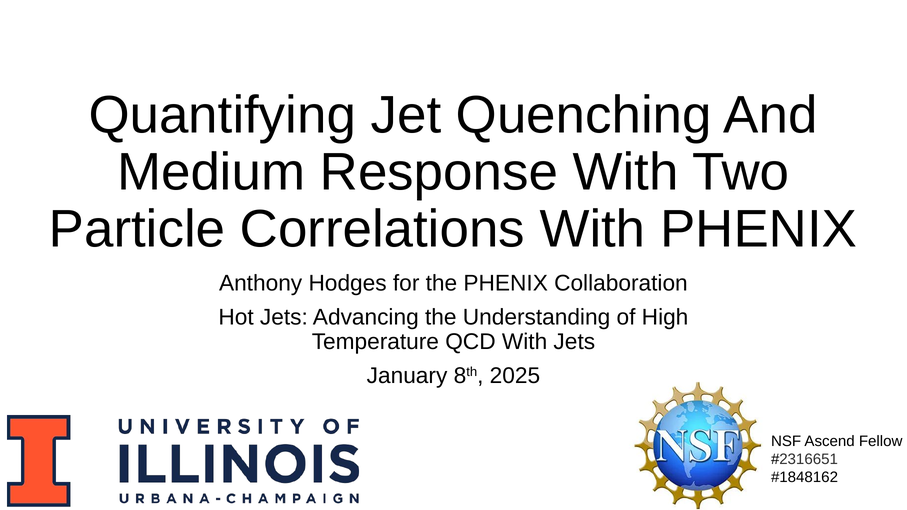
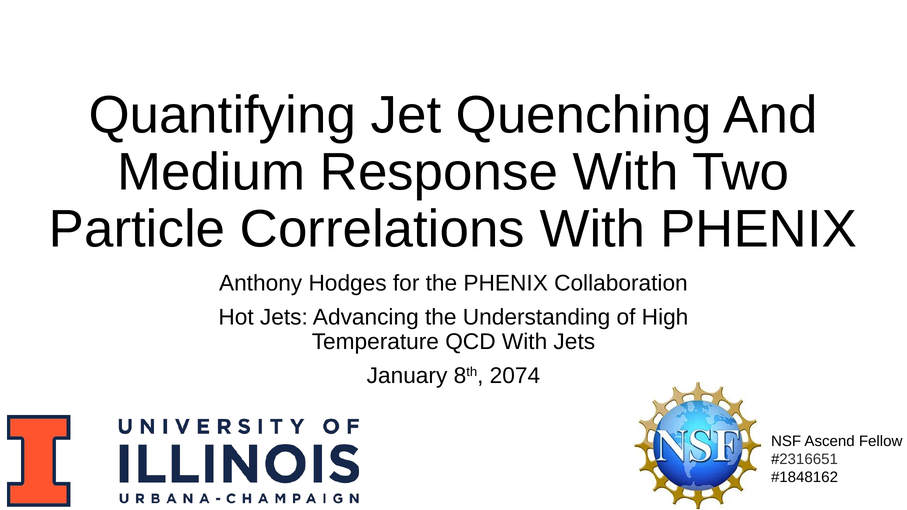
2025: 2025 -> 2074
